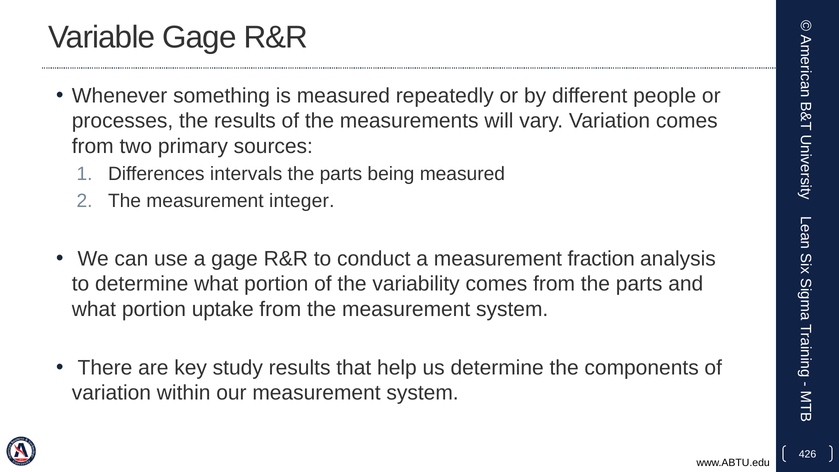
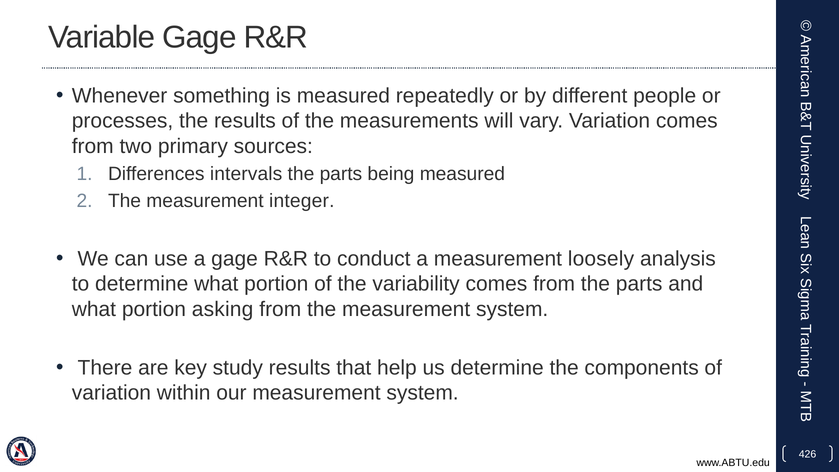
fraction: fraction -> loosely
uptake: uptake -> asking
